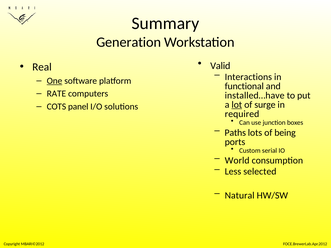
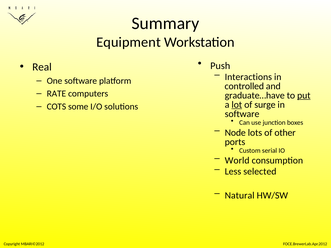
Generation: Generation -> Equipment
Valid: Valid -> Push
One underline: present -> none
functional: functional -> controlled
installed…have: installed…have -> graduate…have
put underline: none -> present
panel: panel -> some
required at (242, 114): required -> software
Paths: Paths -> Node
being: being -> other
